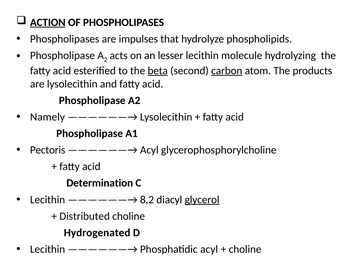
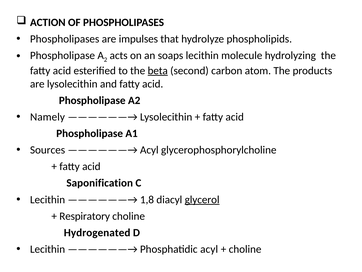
ACTION underline: present -> none
lesser: lesser -> soaps
carbon underline: present -> none
Pectoris: Pectoris -> Sources
Determination: Determination -> Saponification
8,2: 8,2 -> 1,8
Distributed: Distributed -> Respiratory
